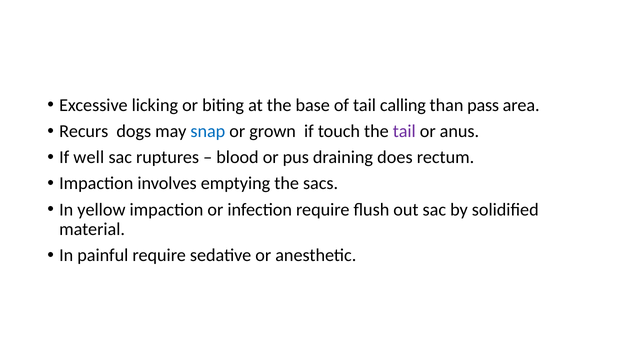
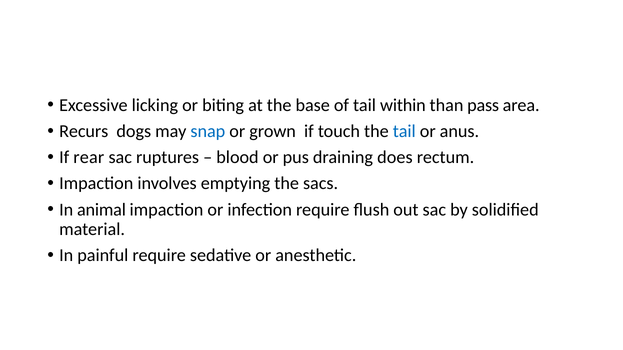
calling: calling -> within
tail at (404, 131) colour: purple -> blue
well: well -> rear
yellow: yellow -> animal
